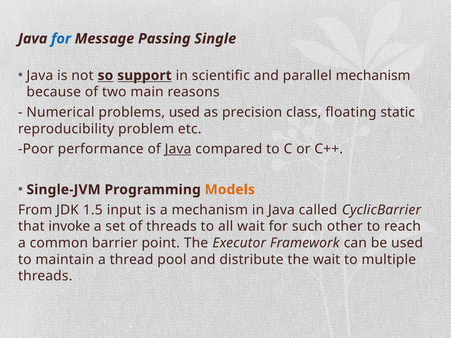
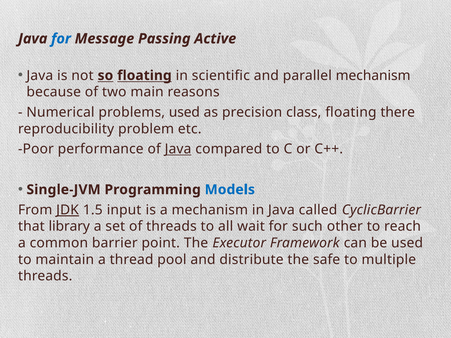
Single: Single -> Active
so support: support -> floating
static: static -> there
Models colour: orange -> blue
JDK underline: none -> present
invoke: invoke -> library
the wait: wait -> safe
